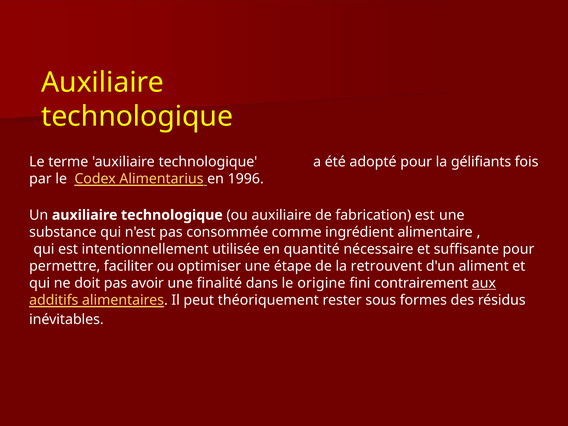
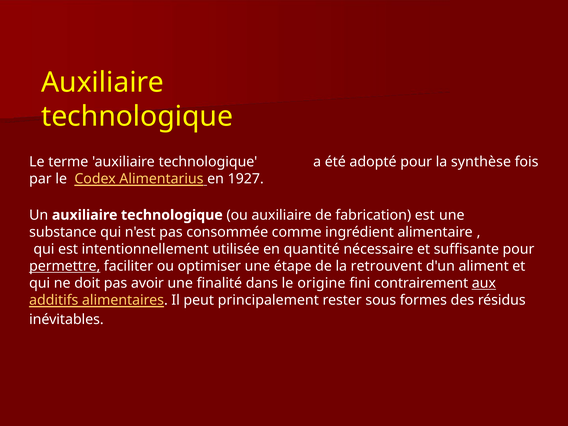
gélifiants: gélifiants -> synthèse
1996: 1996 -> 1927
permettre underline: none -> present
théoriquement: théoriquement -> principalement
